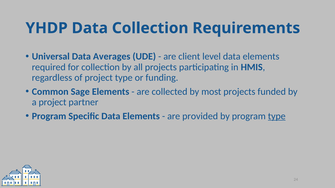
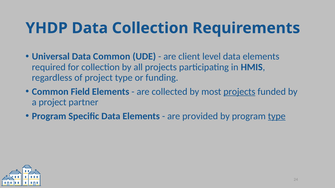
Data Averages: Averages -> Common
Sage: Sage -> Field
projects at (239, 92) underline: none -> present
